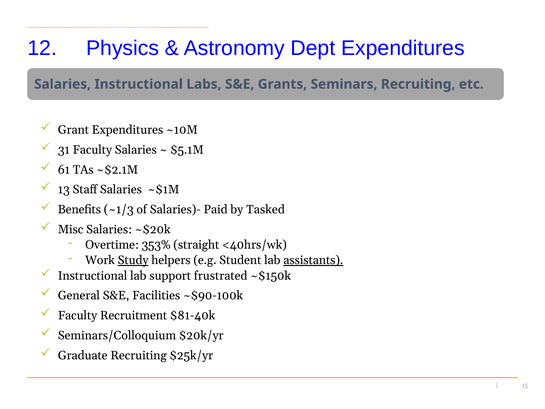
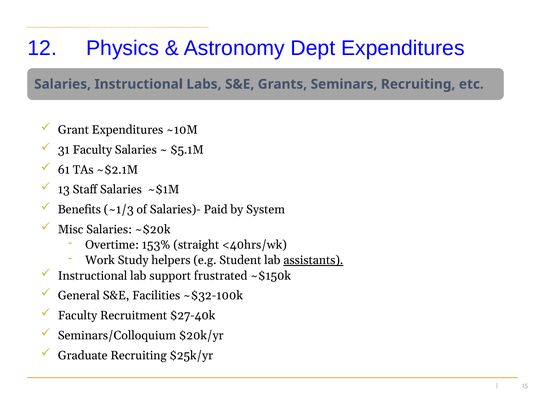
Tasked: Tasked -> System
353%: 353% -> 153%
Study underline: present -> none
~$90-100k: ~$90-100k -> ~$32-100k
$81-40k: $81-40k -> $27-40k
